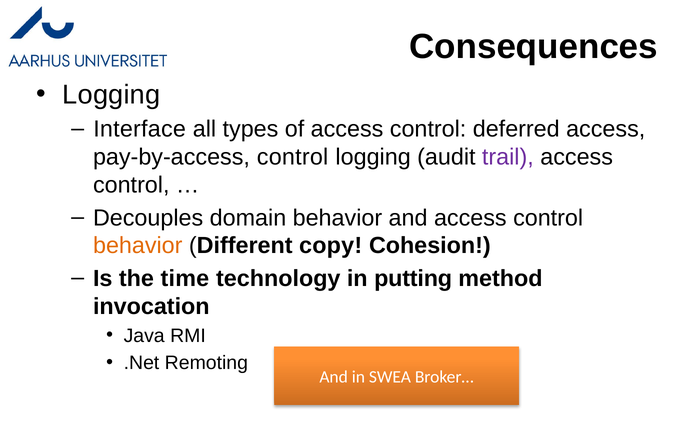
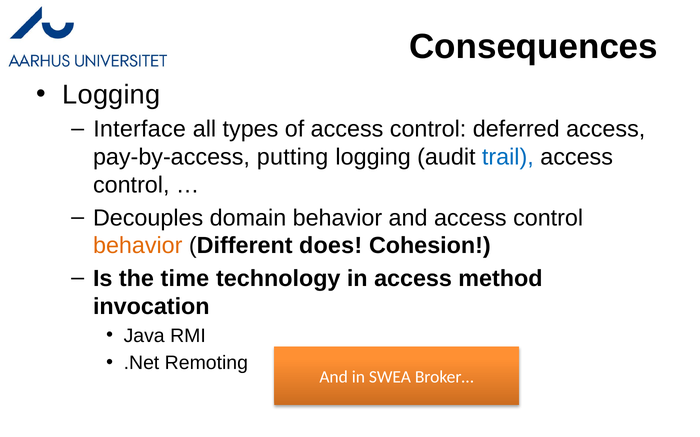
pay-by-access control: control -> putting
trail colour: purple -> blue
copy: copy -> does
in putting: putting -> access
